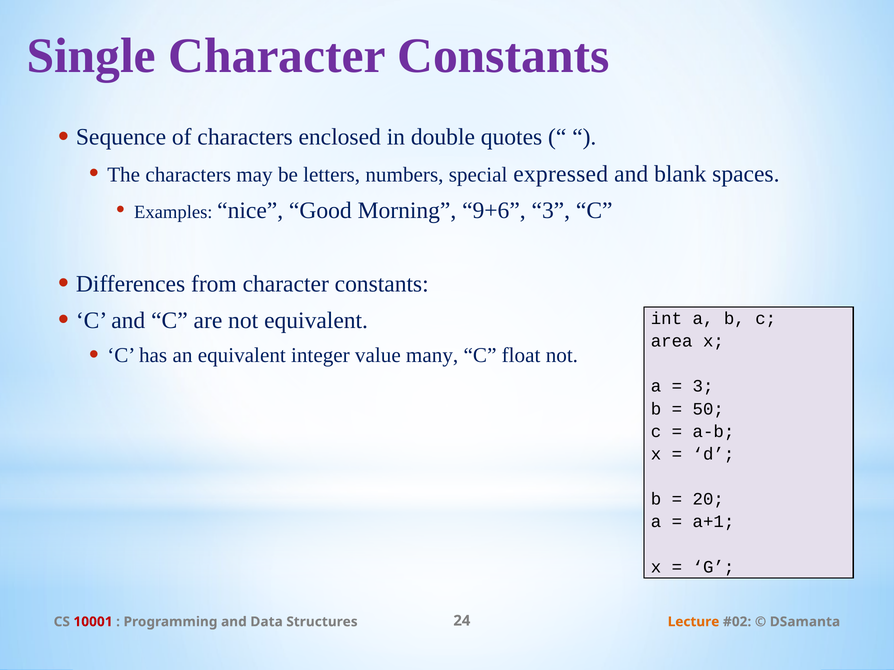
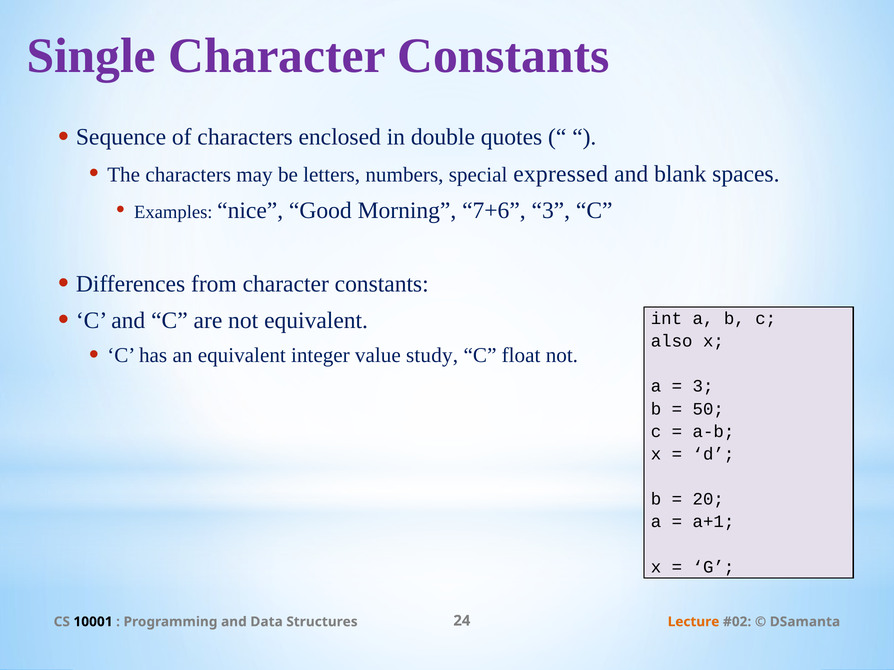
9+6: 9+6 -> 7+6
area: area -> also
many: many -> study
10001 colour: red -> black
